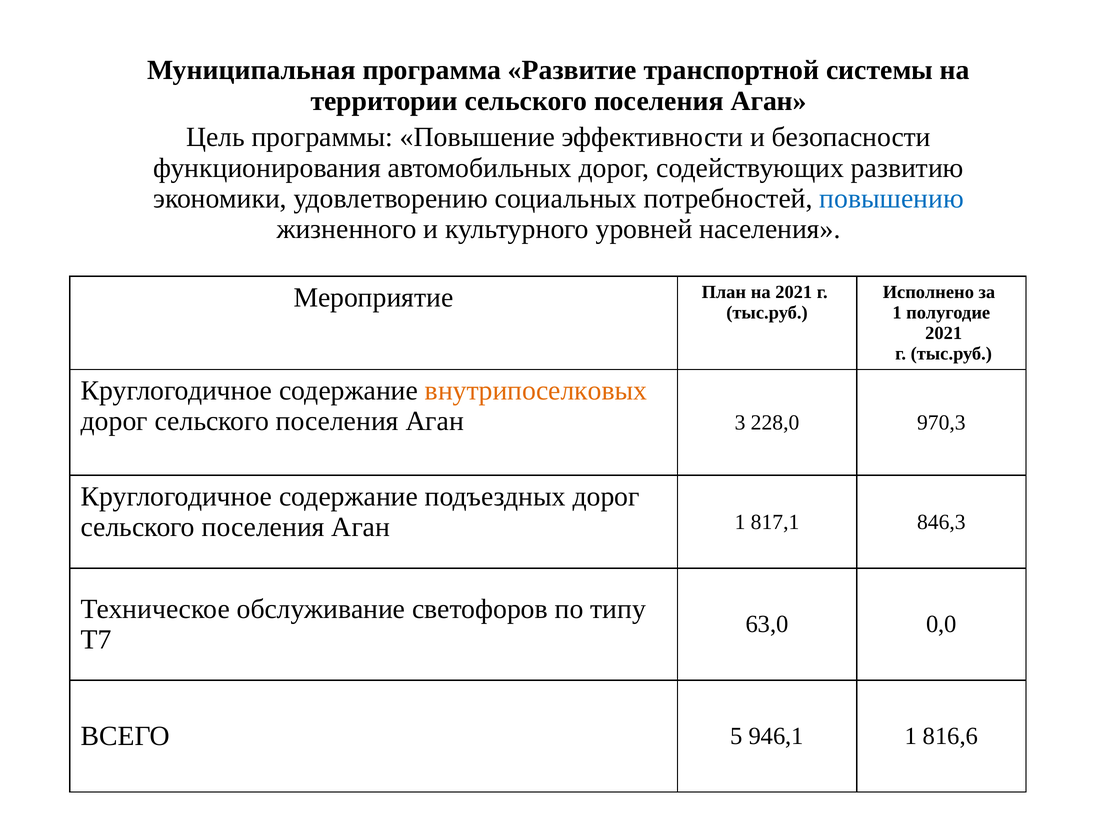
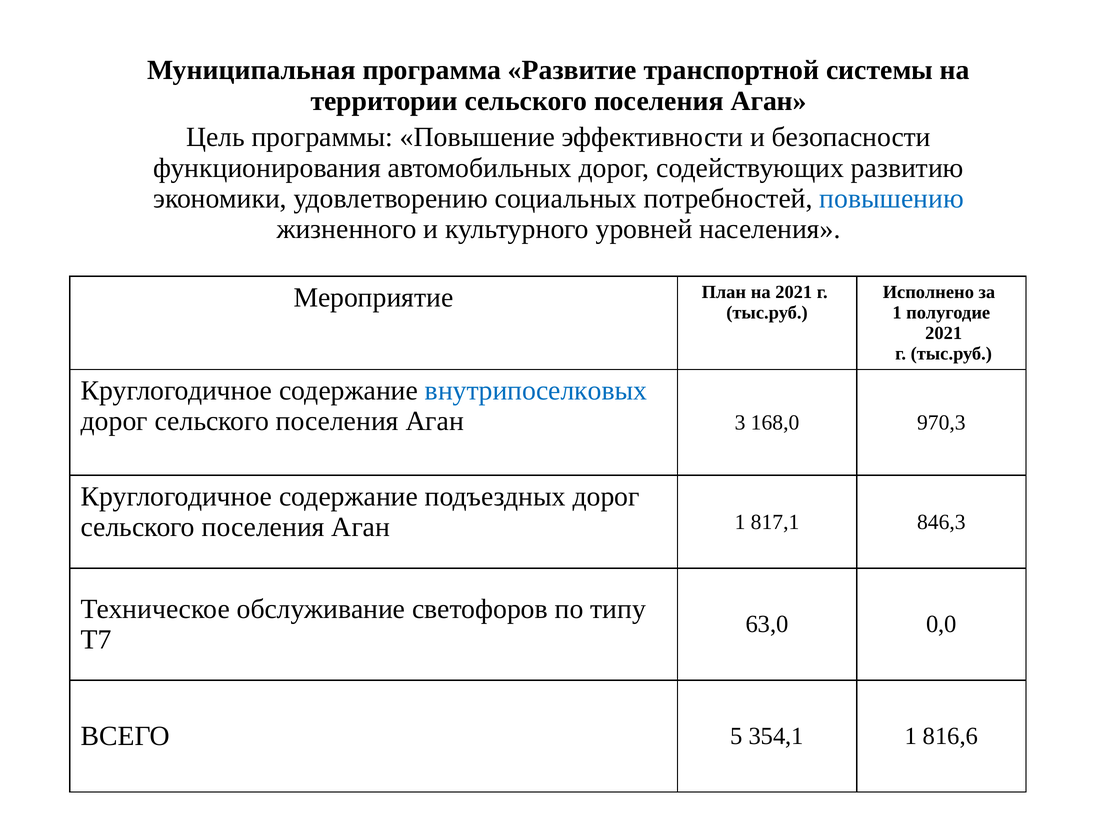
внутрипоселковых colour: orange -> blue
228,0: 228,0 -> 168,0
946,1: 946,1 -> 354,1
